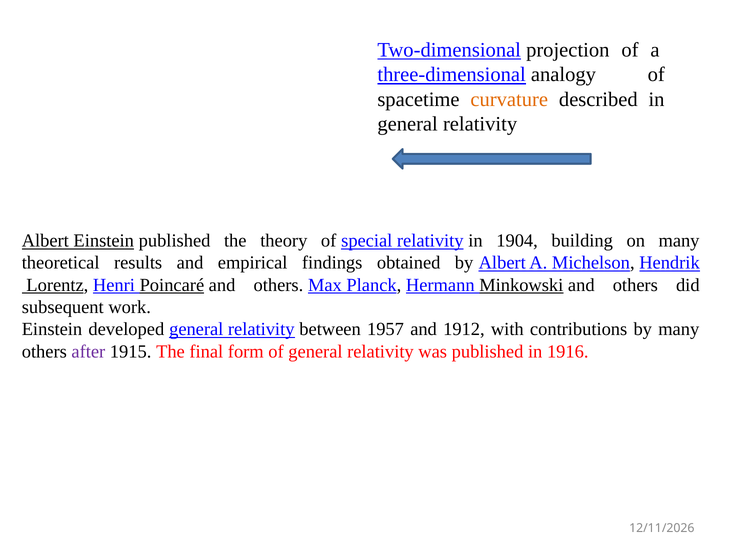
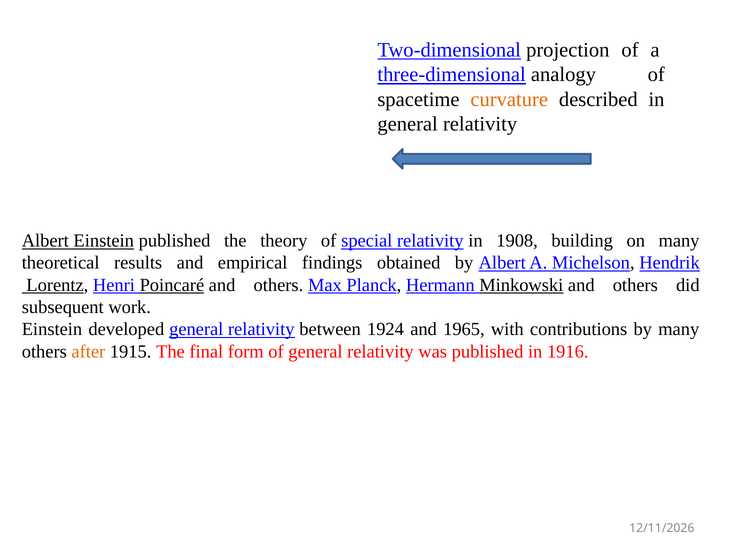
1904: 1904 -> 1908
1957: 1957 -> 1924
1912: 1912 -> 1965
after colour: purple -> orange
